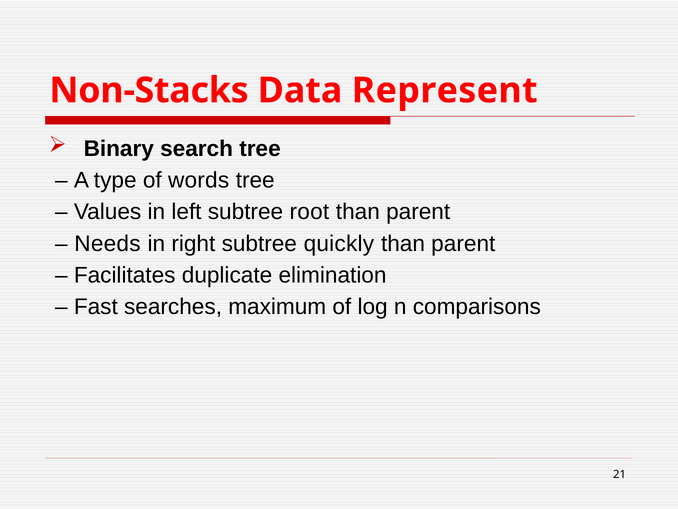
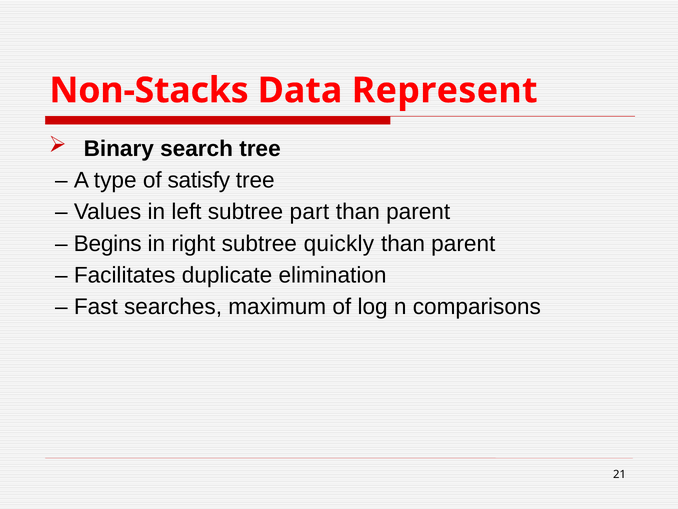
words: words -> satisfy
root: root -> part
Needs: Needs -> Begins
